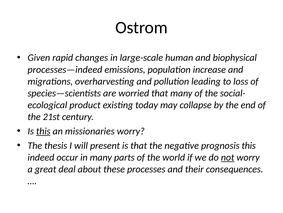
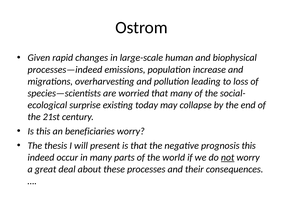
product: product -> surprise
this at (43, 131) underline: present -> none
missionaries: missionaries -> beneficiaries
